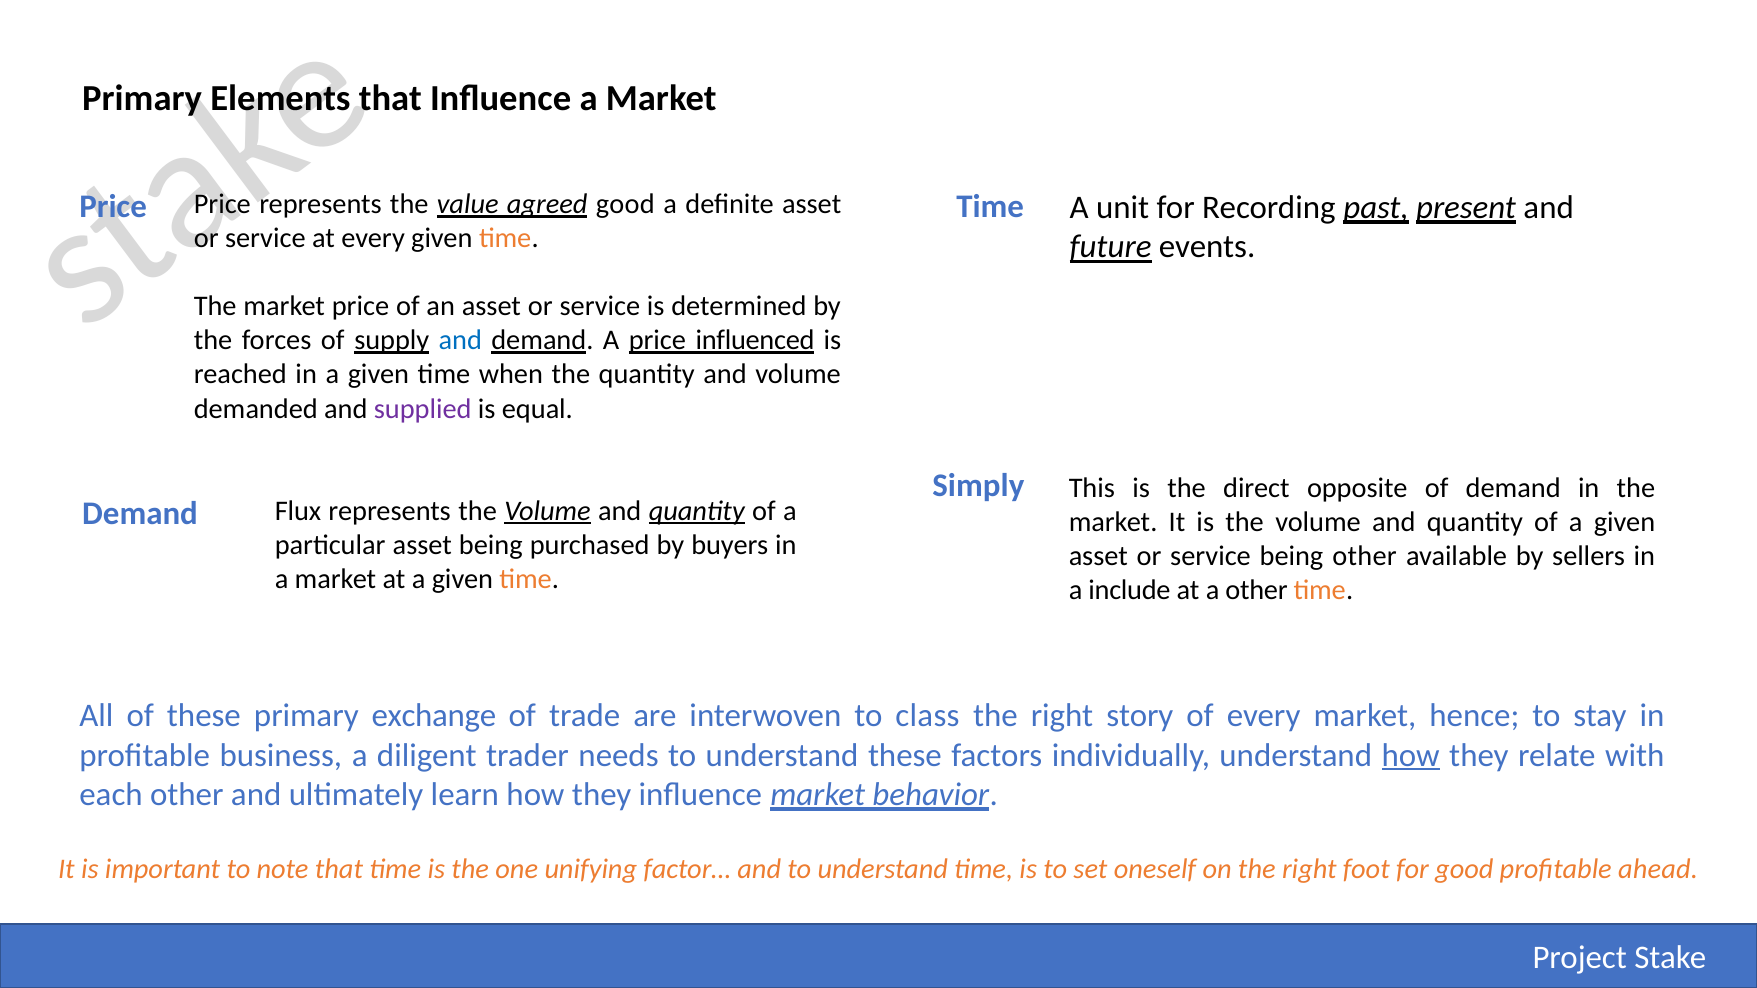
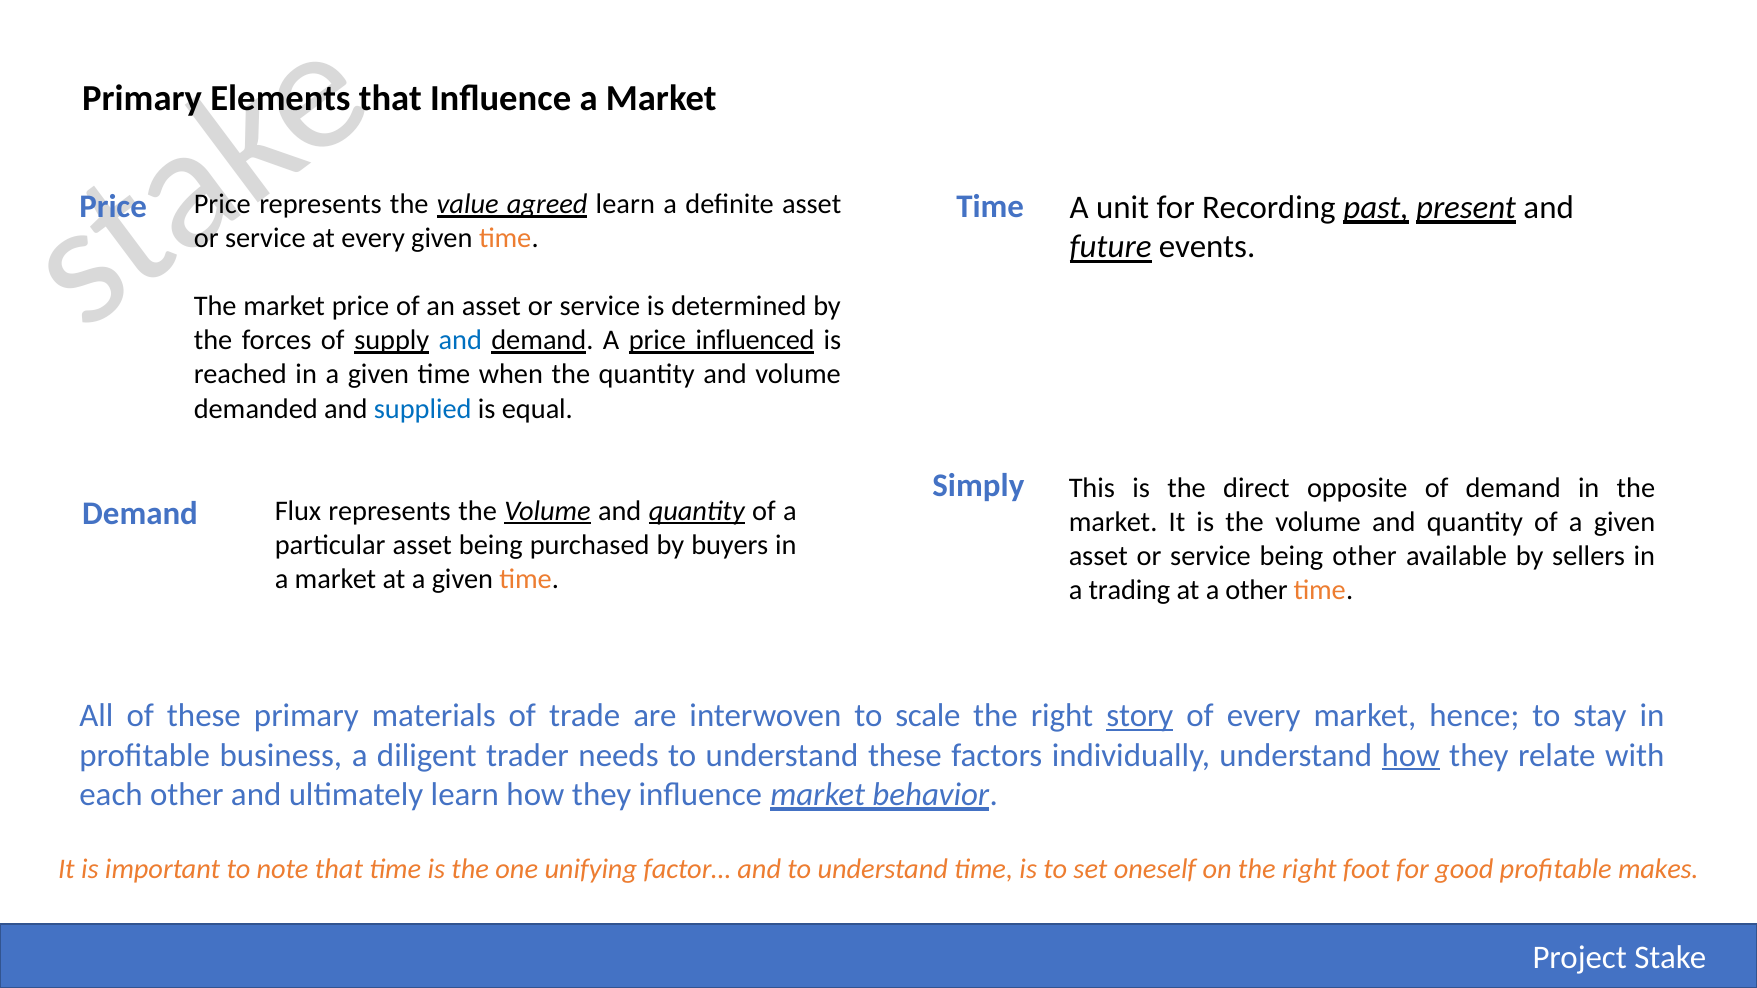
agreed good: good -> learn
supplied colour: purple -> blue
include: include -> trading
exchange: exchange -> materials
class: class -> scale
story underline: none -> present
ahead: ahead -> makes
